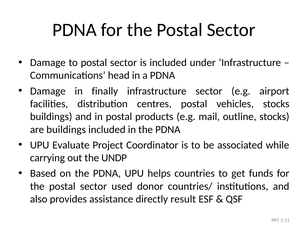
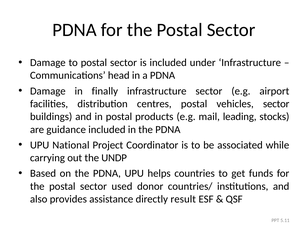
vehicles stocks: stocks -> sector
outline: outline -> leading
are buildings: buildings -> guidance
Evaluate: Evaluate -> National
